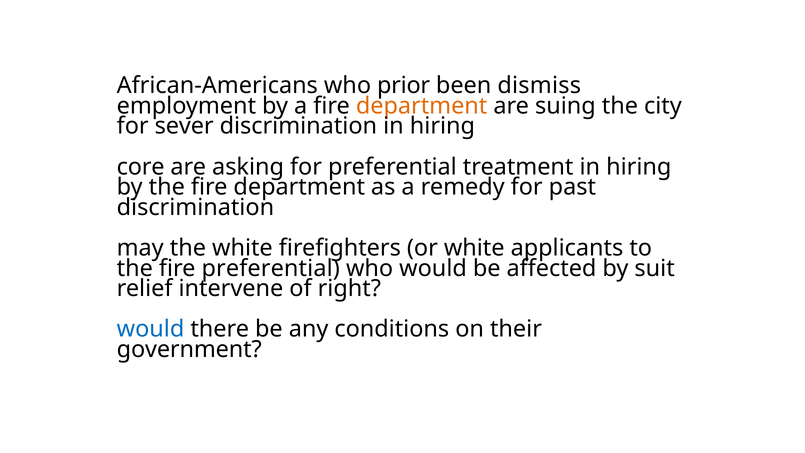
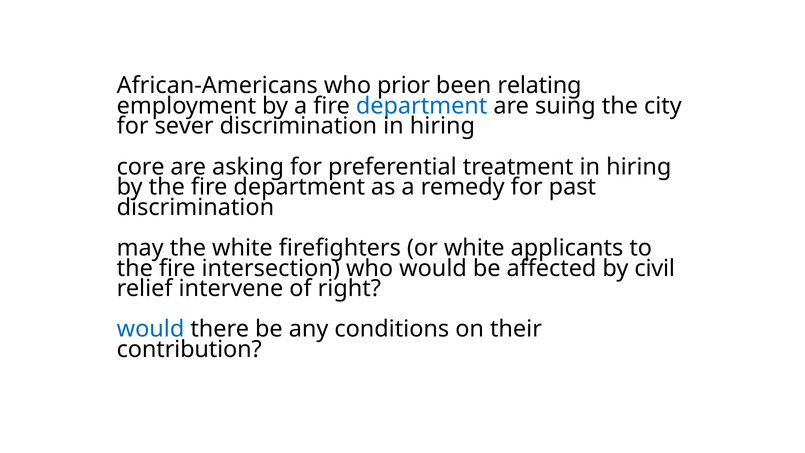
dismiss: dismiss -> relating
department at (422, 106) colour: orange -> blue
fire preferential: preferential -> intersection
suit: suit -> civil
government: government -> contribution
